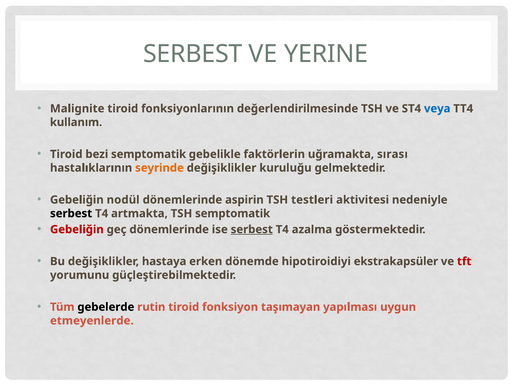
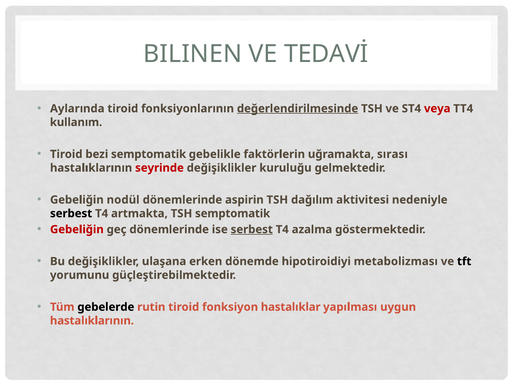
SERBEST at (193, 54): SERBEST -> BILINEN
YERINE: YERINE -> TEDAVİ
Malignite: Malignite -> Aylarında
değerlendirilmesinde underline: none -> present
veya colour: blue -> red
seyrinde colour: orange -> red
testleri: testleri -> dağılım
hastaya: hastaya -> ulaşana
ekstrakapsüler: ekstrakapsüler -> metabolizması
tft colour: red -> black
taşımayan: taşımayan -> hastalıklar
etmeyenlerde at (92, 320): etmeyenlerde -> hastalıklarının
